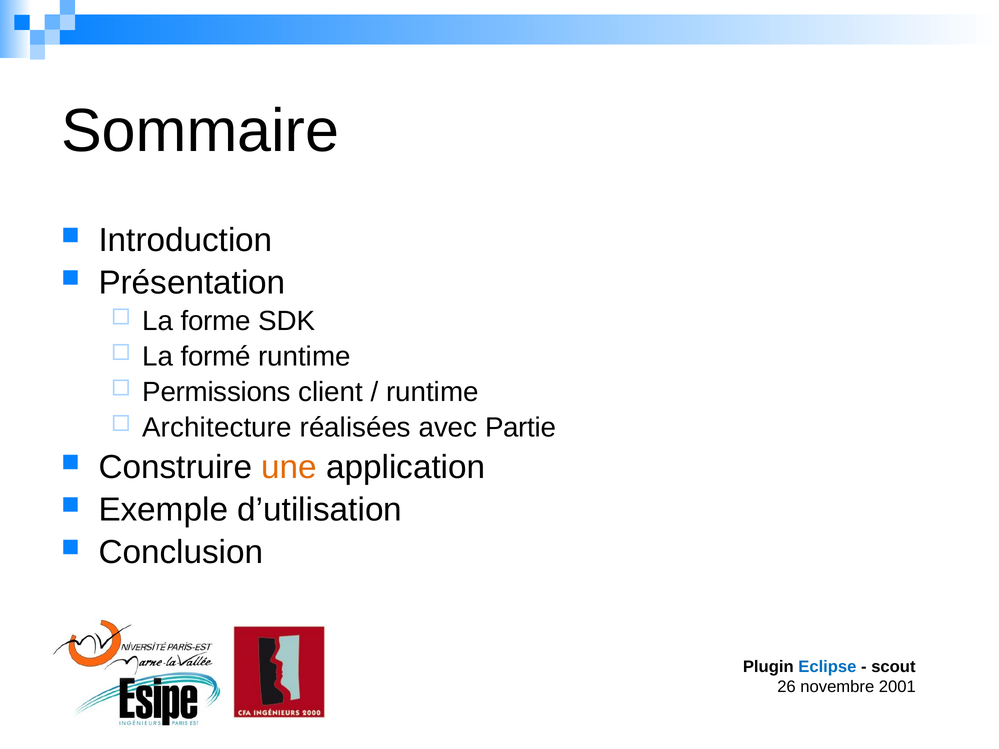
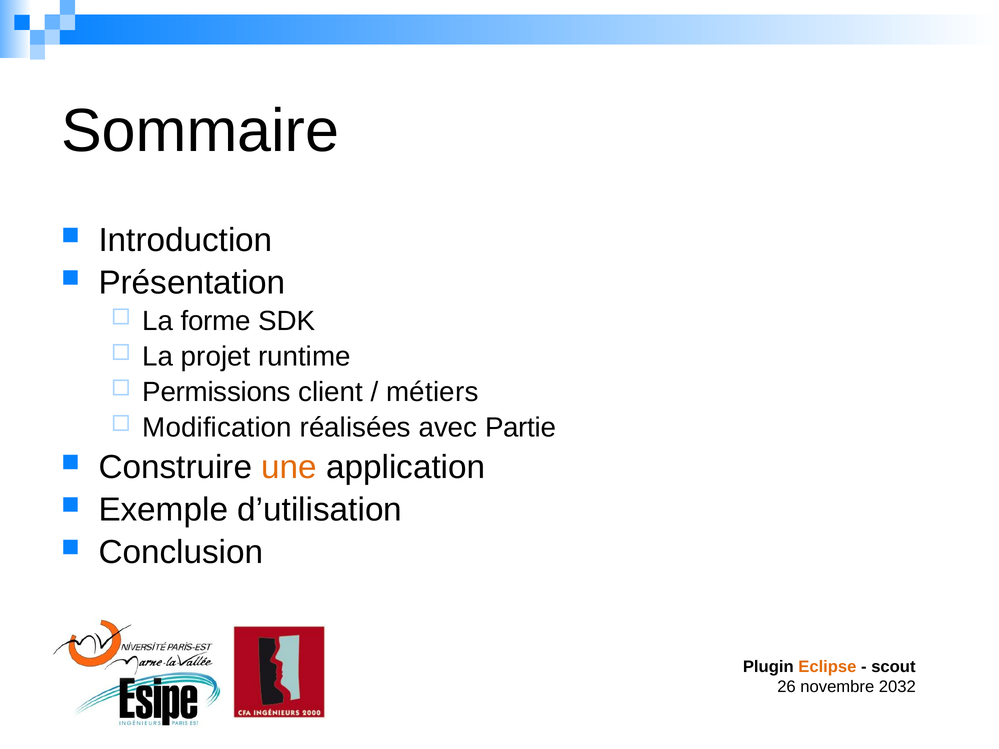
formé: formé -> projet
runtime at (432, 392): runtime -> métiers
Architecture: Architecture -> Modification
Eclipse colour: blue -> orange
2001: 2001 -> 2032
